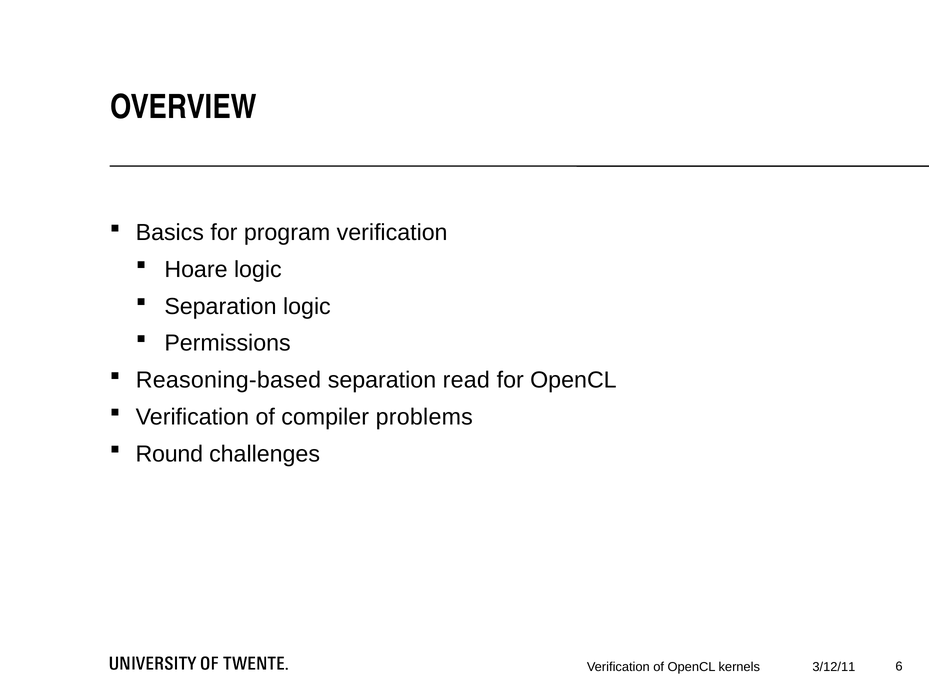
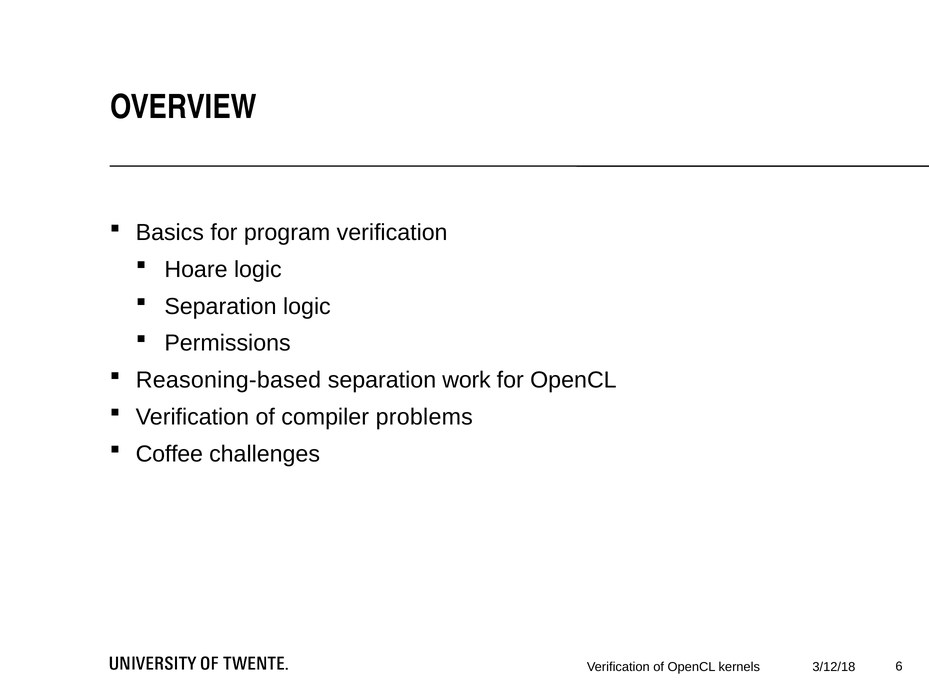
read: read -> work
Round: Round -> Coffee
3/12/11: 3/12/11 -> 3/12/18
